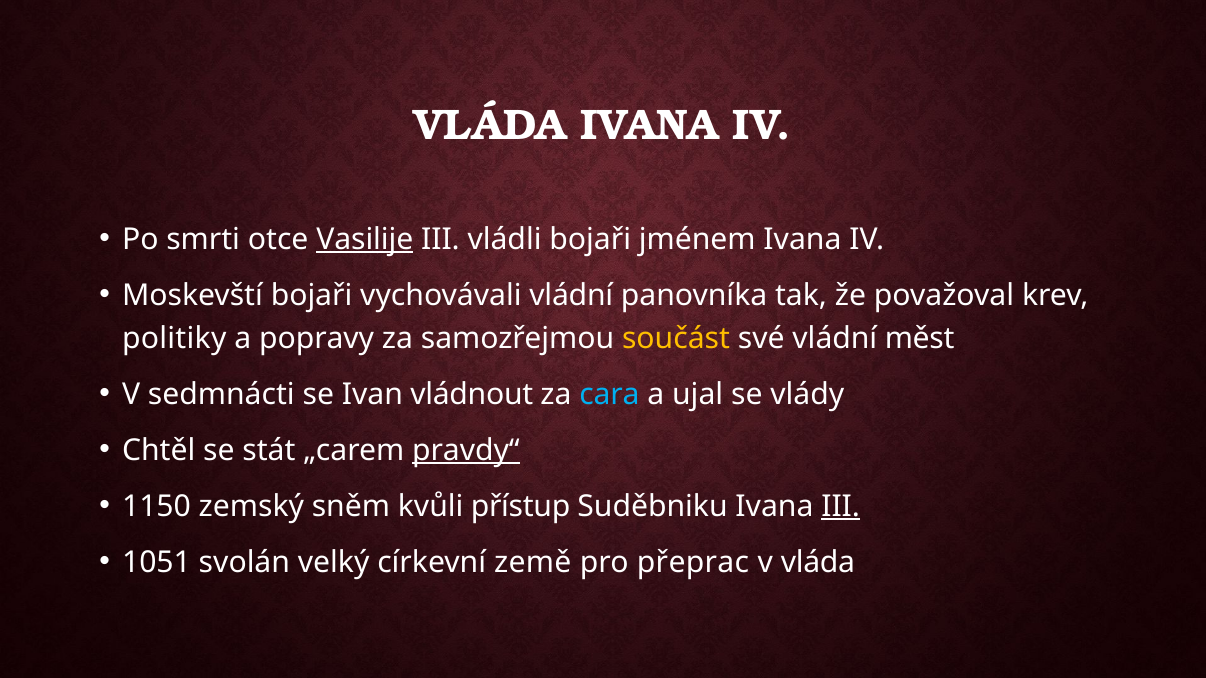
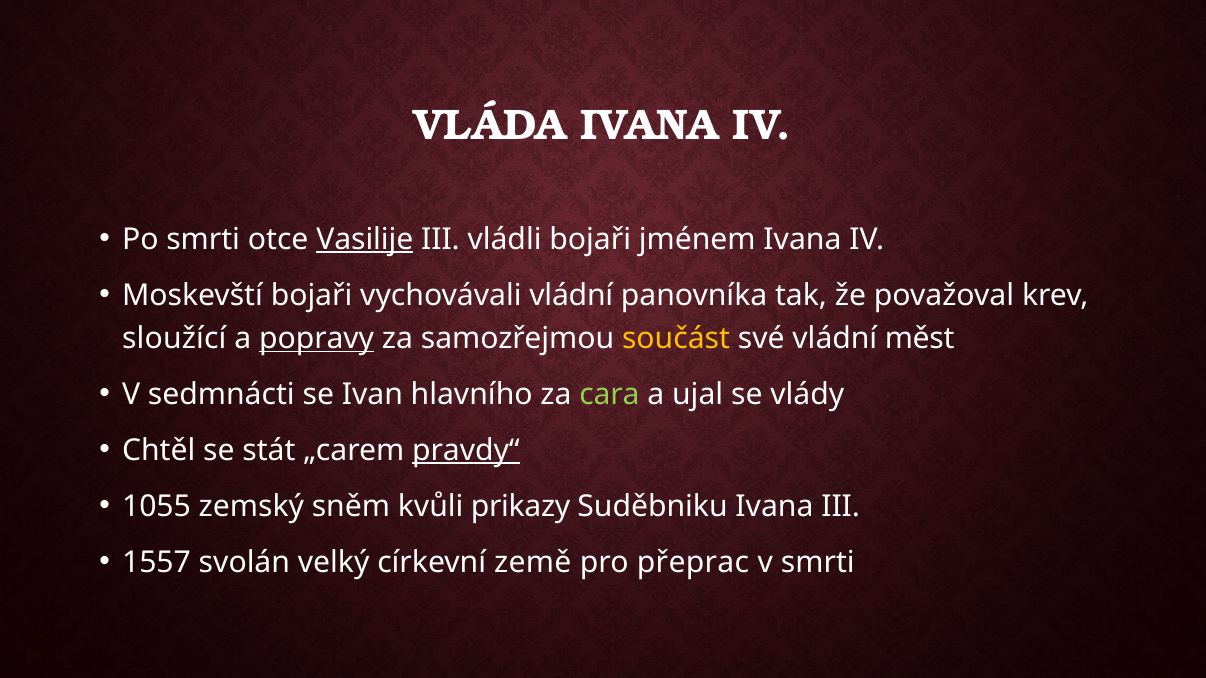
politiky: politiky -> sloužící
popravy underline: none -> present
vládnout: vládnout -> hlavního
cara colour: light blue -> light green
1150: 1150 -> 1055
přístup: přístup -> prikazy
III at (841, 507) underline: present -> none
1051: 1051 -> 1557
v vláda: vláda -> smrti
